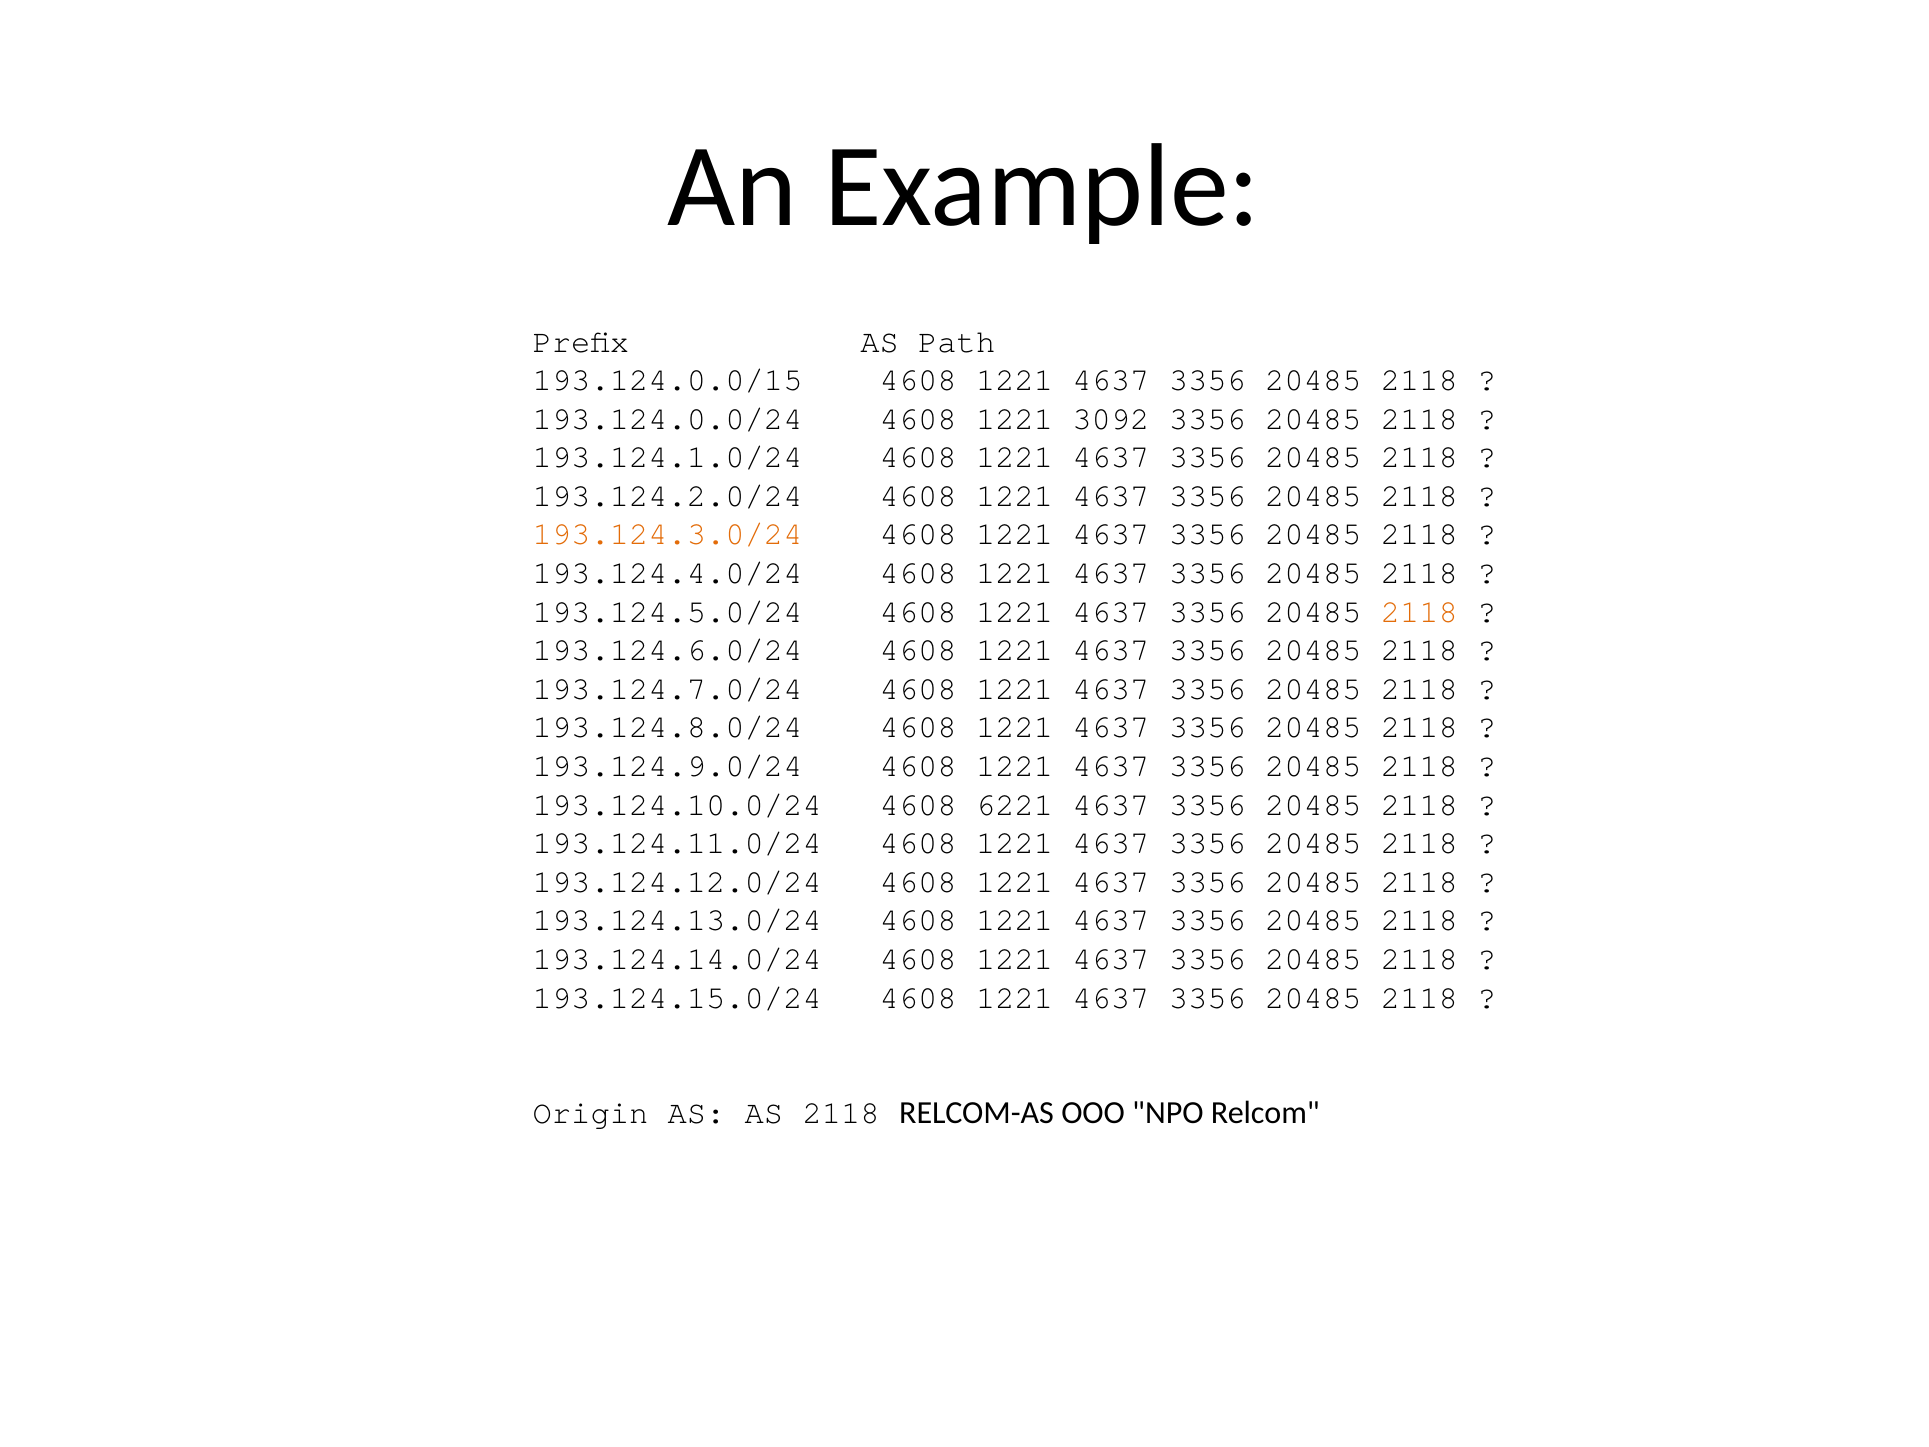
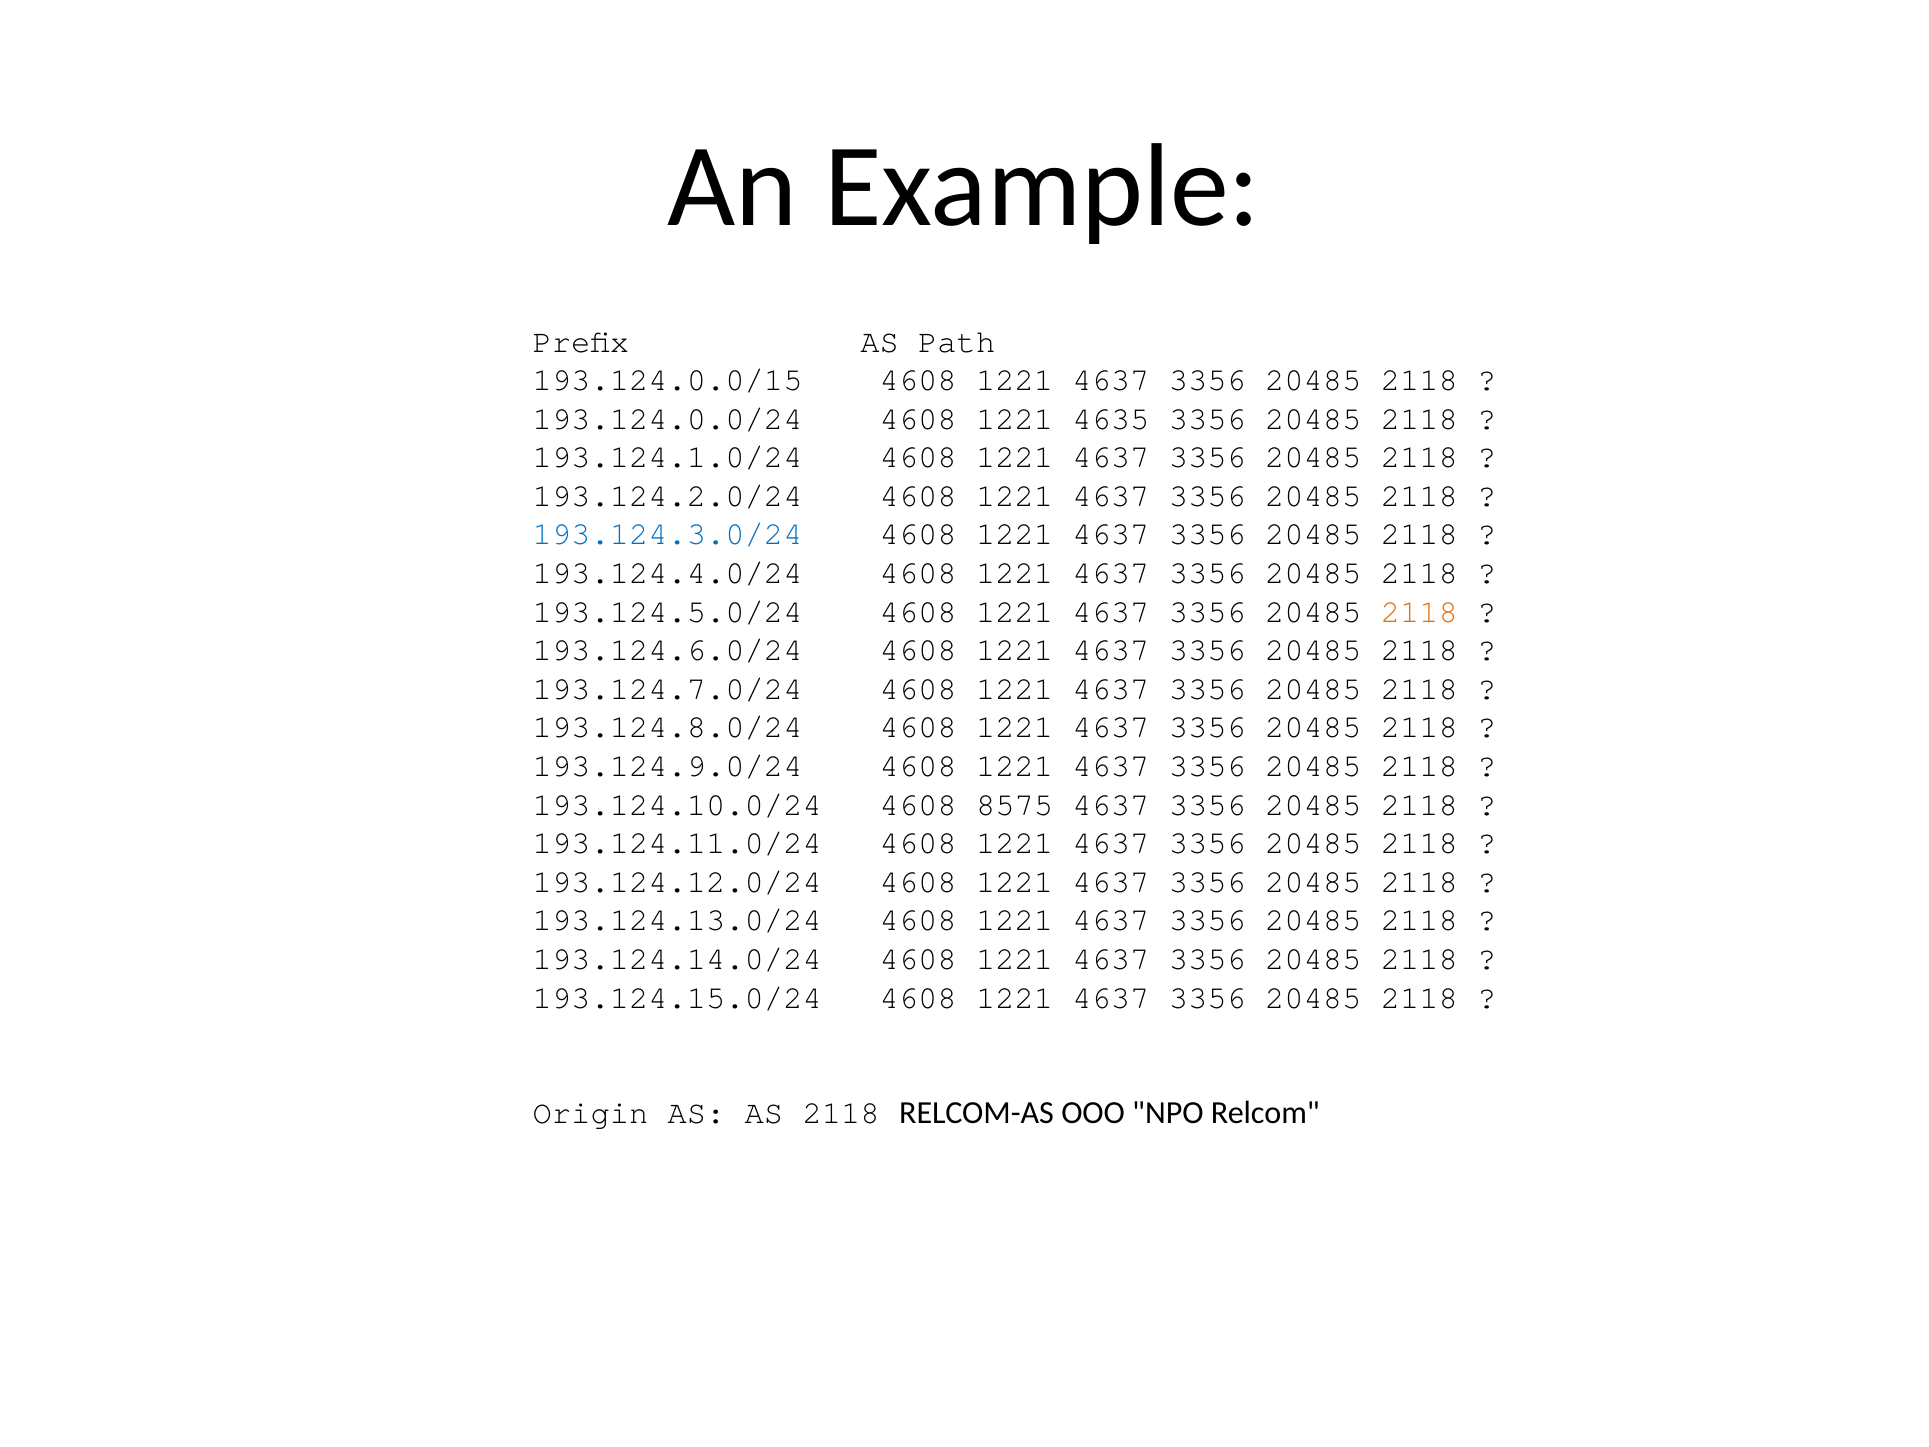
3092: 3092 -> 4635
193.124.3.0/24 colour: orange -> blue
6221: 6221 -> 8575
